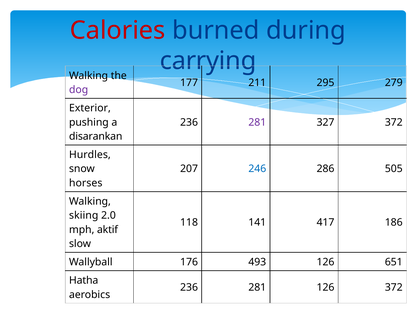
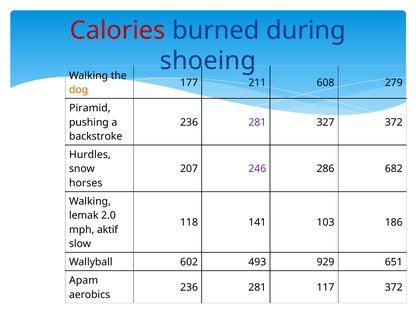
carrying: carrying -> shoeing
295: 295 -> 608
dog colour: purple -> orange
Exterior: Exterior -> Piramid
disarankan: disarankan -> backstroke
246 colour: blue -> purple
505: 505 -> 682
skiing: skiing -> lemak
417: 417 -> 103
176: 176 -> 602
493 126: 126 -> 929
Hatha: Hatha -> Apam
281 126: 126 -> 117
